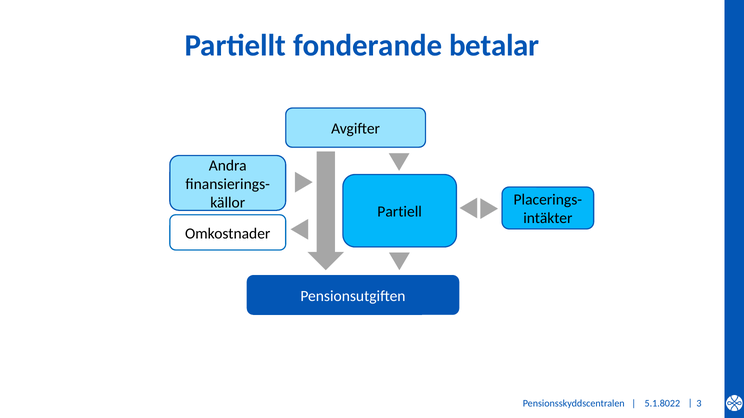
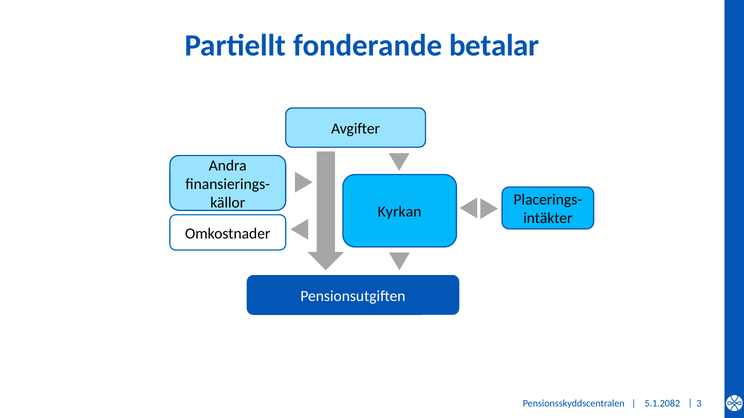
Partiell: Partiell -> Kyrkan
5.1.8022: 5.1.8022 -> 5.1.2082
